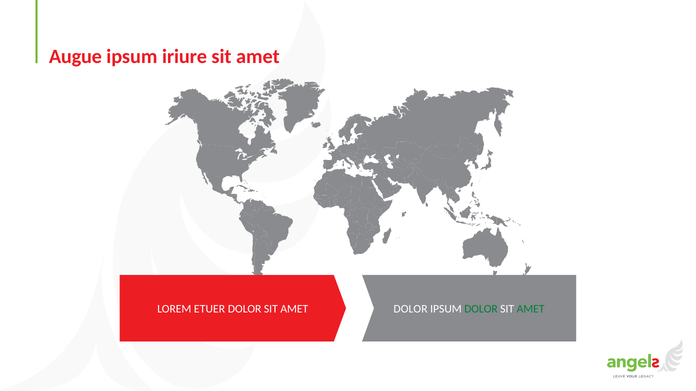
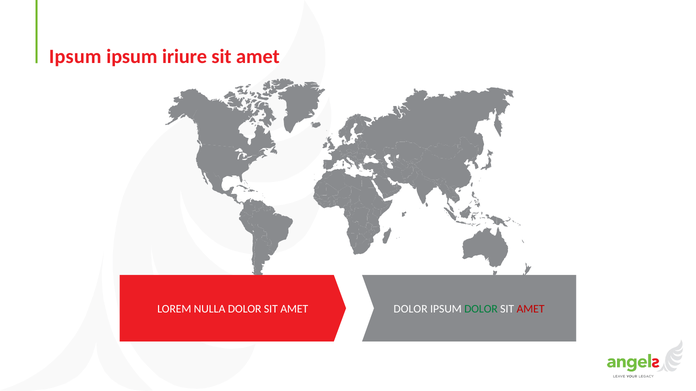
Augue at (75, 57): Augue -> Ipsum
ETUER: ETUER -> NULLA
AMET at (531, 309) colour: green -> red
